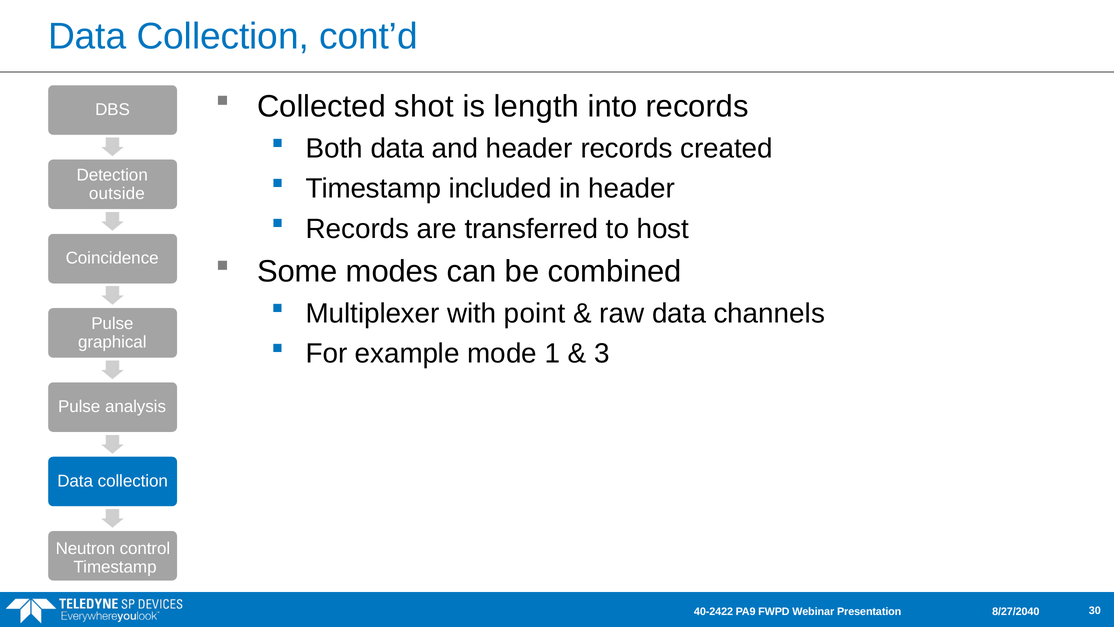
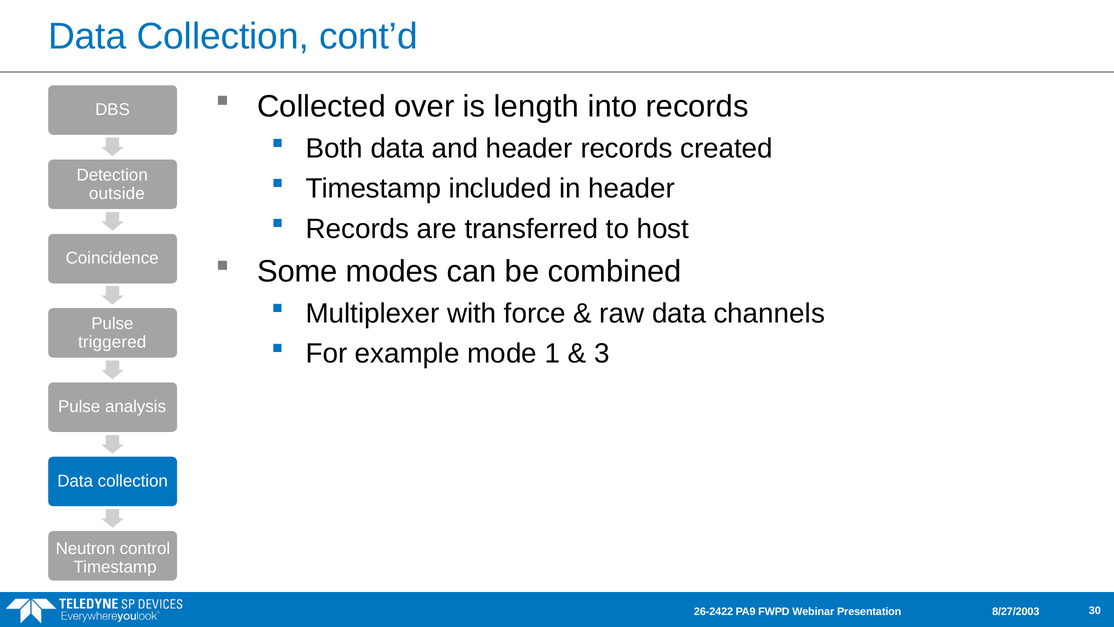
shot: shot -> over
point: point -> force
graphical: graphical -> triggered
40-2422: 40-2422 -> 26-2422
8/27/2040: 8/27/2040 -> 8/27/2003
